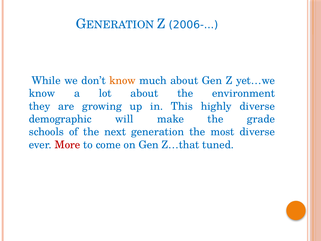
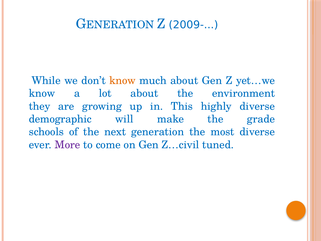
2006-: 2006- -> 2009-
More colour: red -> purple
Z…that: Z…that -> Z…civil
